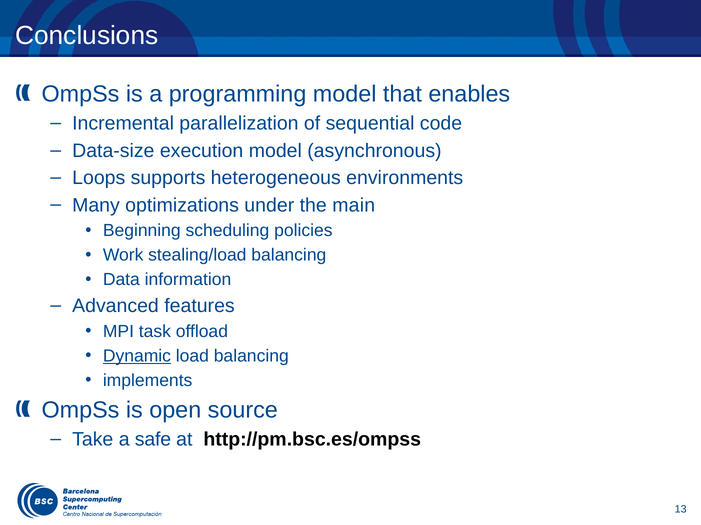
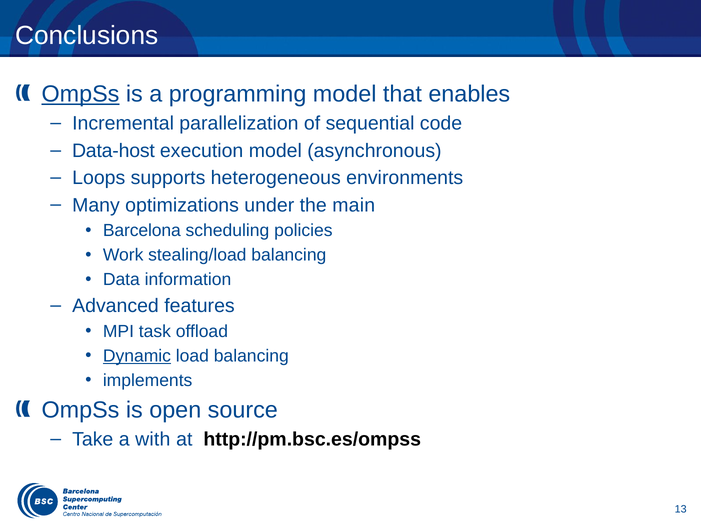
OmpSs at (80, 94) underline: none -> present
Data-size: Data-size -> Data-host
Beginning: Beginning -> Barcelona
safe: safe -> with
